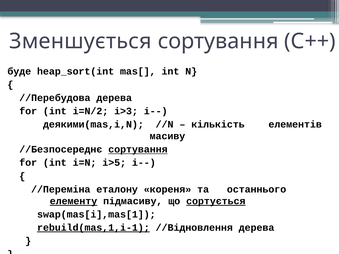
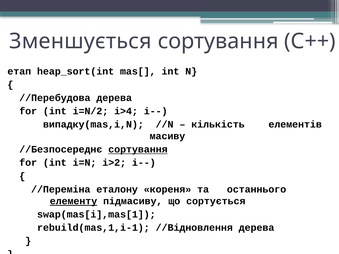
буде: буде -> етап
i>3: i>3 -> i>4
деякими(mas,i,N: деякими(mas,i,N -> випадку(mas,i,N
i>5: i>5 -> i>2
сортується underline: present -> none
rebuild(mas,1,i-1 underline: present -> none
